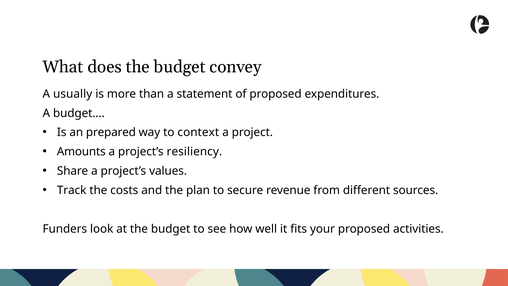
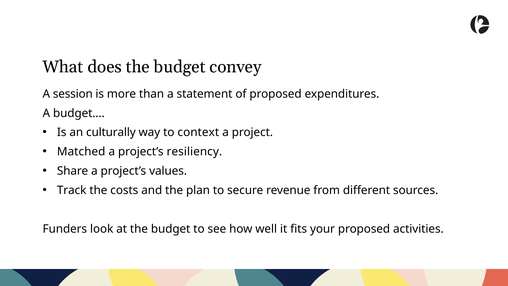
usually: usually -> session
prepared: prepared -> culturally
Amounts: Amounts -> Matched
